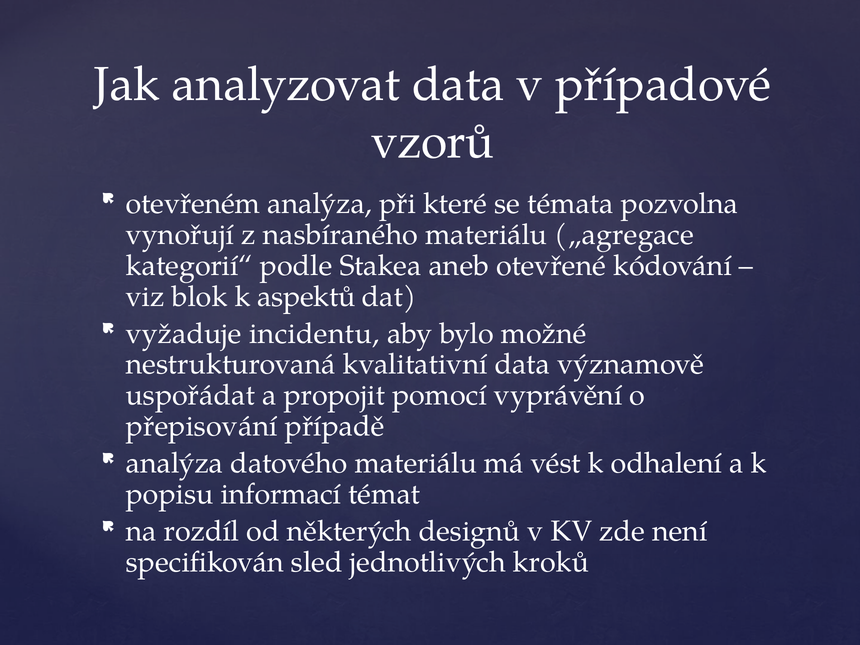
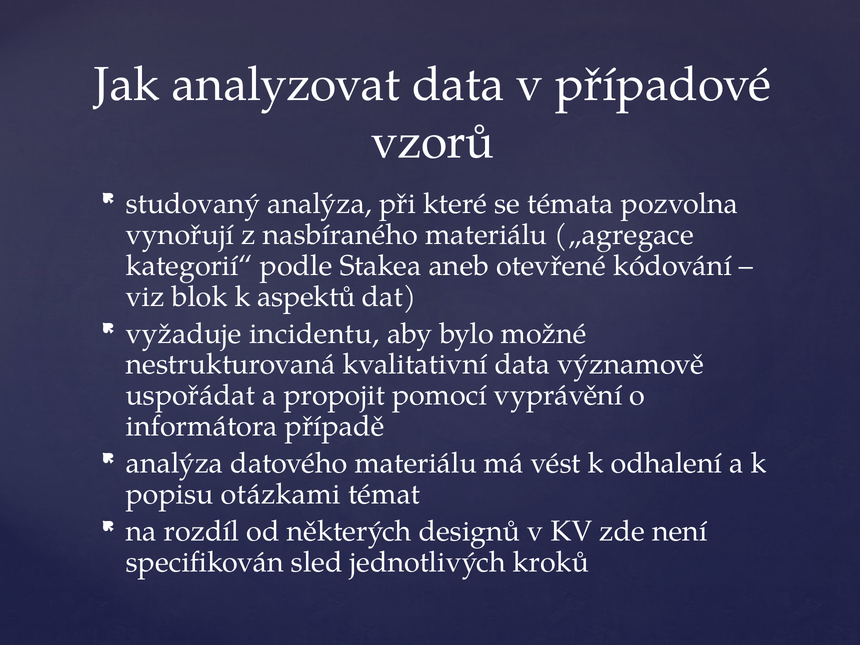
otevřeném: otevřeném -> studovaný
přepisování: přepisování -> informátora
informací: informací -> otázkami
